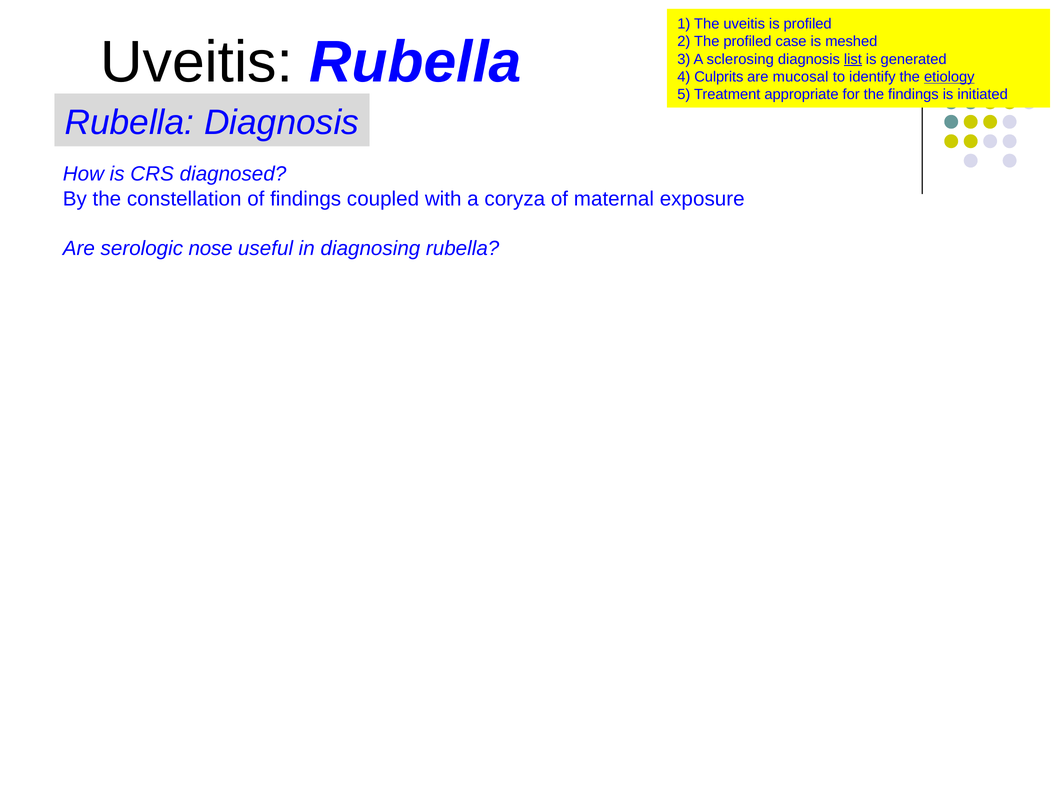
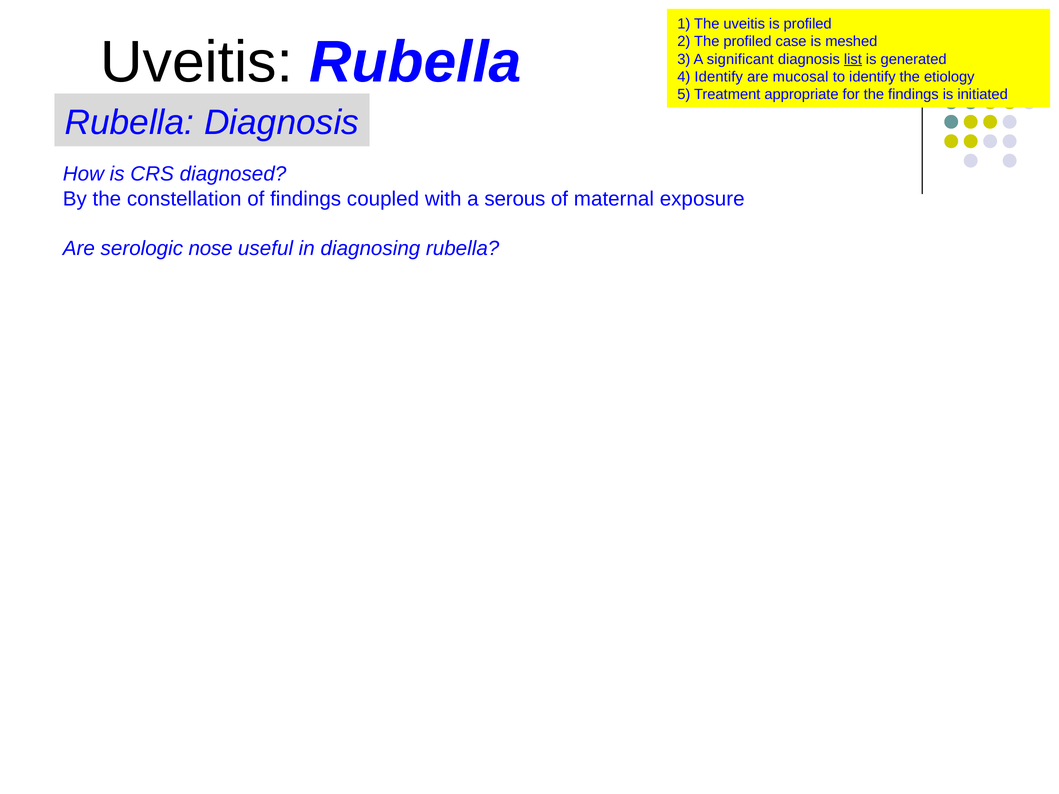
sclerosing: sclerosing -> significant
4 Culprits: Culprits -> Identify
etiology underline: present -> none
coryza: coryza -> serous
